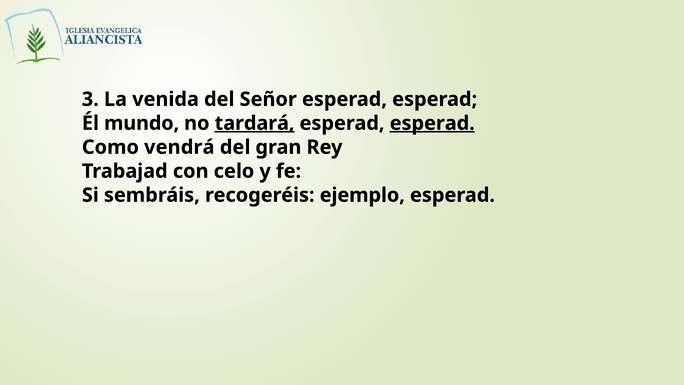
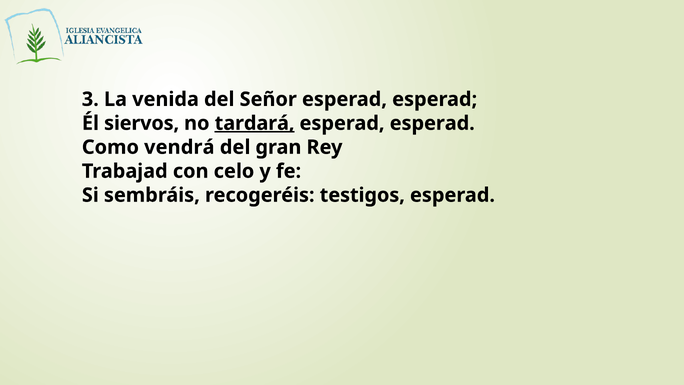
mundo: mundo -> siervos
esperad at (432, 123) underline: present -> none
ejemplo: ejemplo -> testigos
